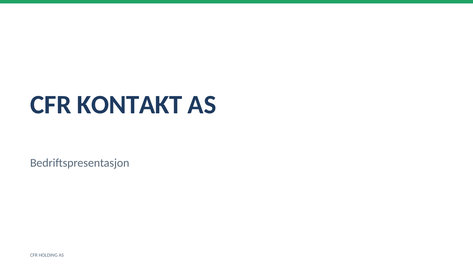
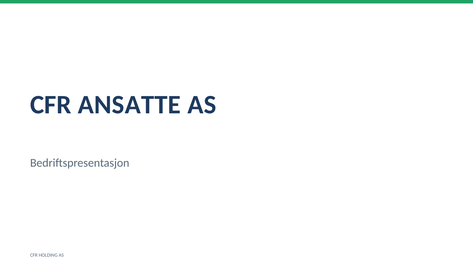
KONTAKT: KONTAKT -> ANSATTE
